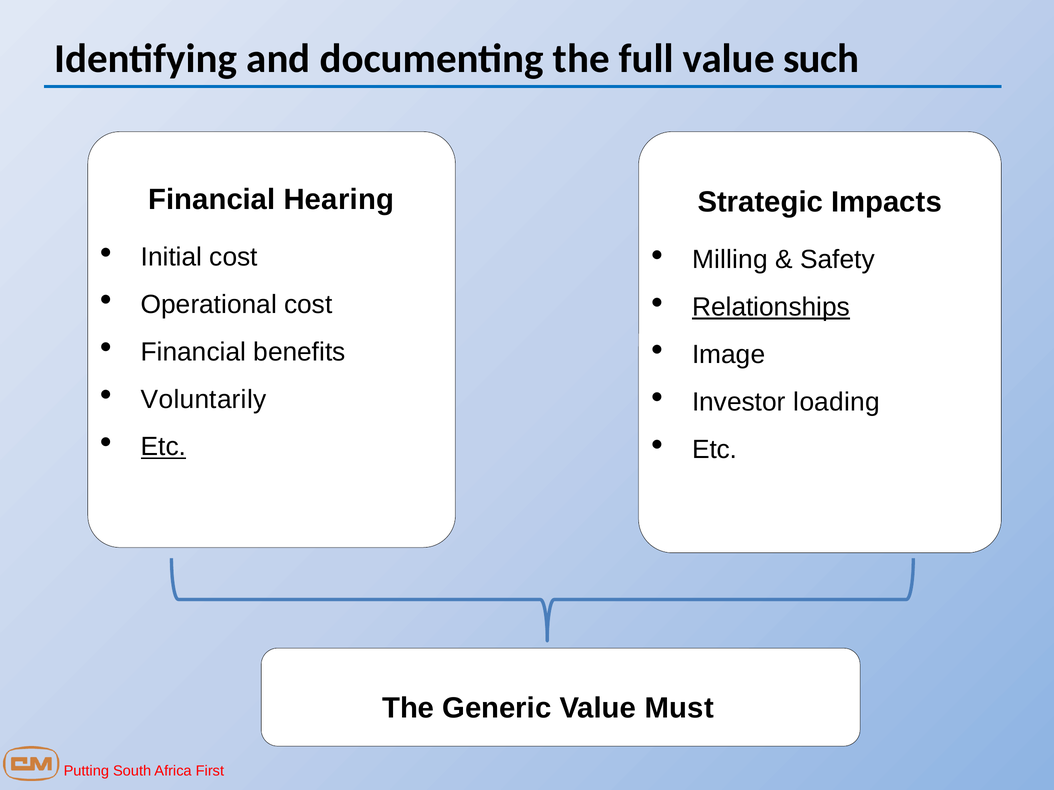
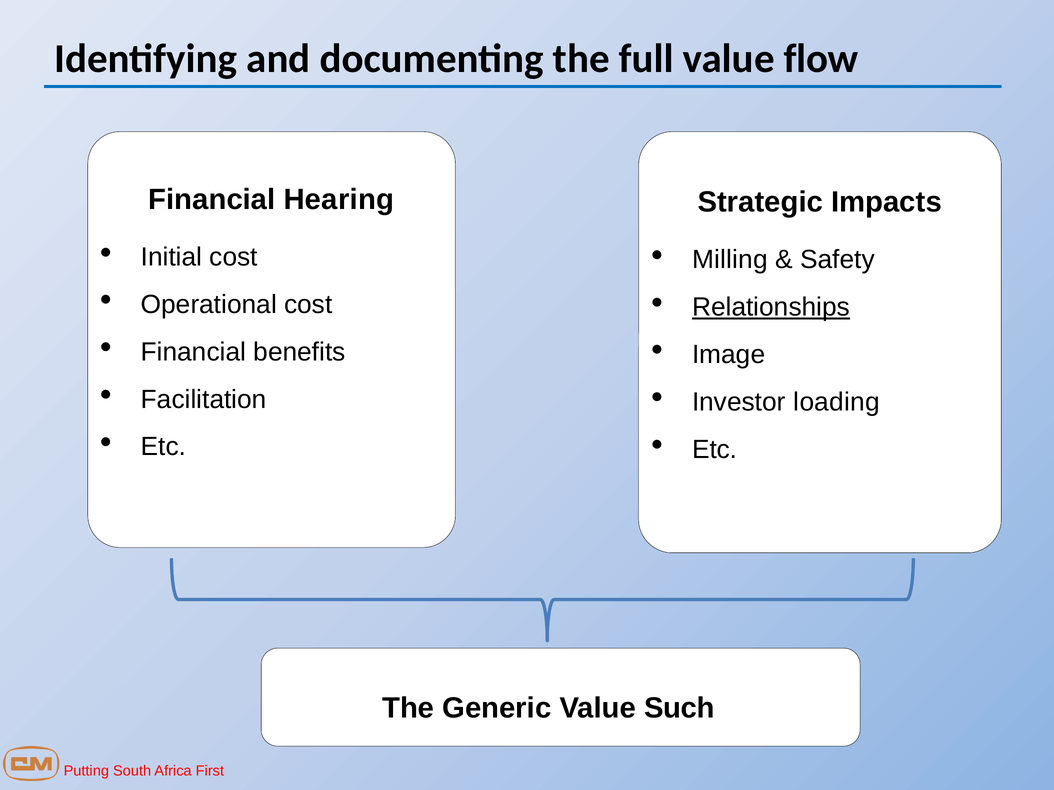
such: such -> flow
Voluntarily: Voluntarily -> Facilitation
Etc at (163, 447) underline: present -> none
Must: Must -> Such
